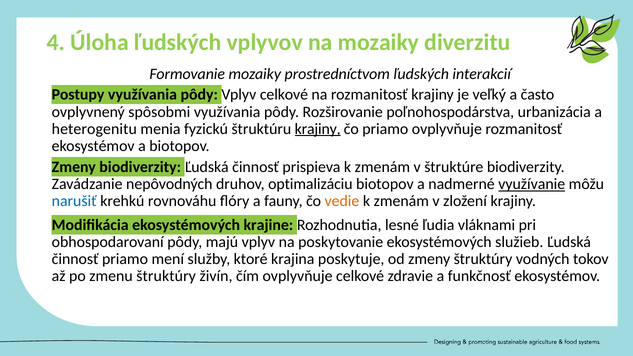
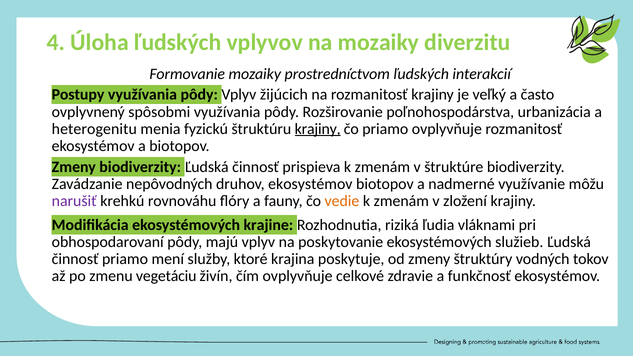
Vplyv celkové: celkové -> žijúcich
druhov optimalizáciu: optimalizáciu -> ekosystémov
využívanie underline: present -> none
narušiť colour: blue -> purple
lesné: lesné -> riziká
zmenu štruktúry: štruktúry -> vegetáciu
